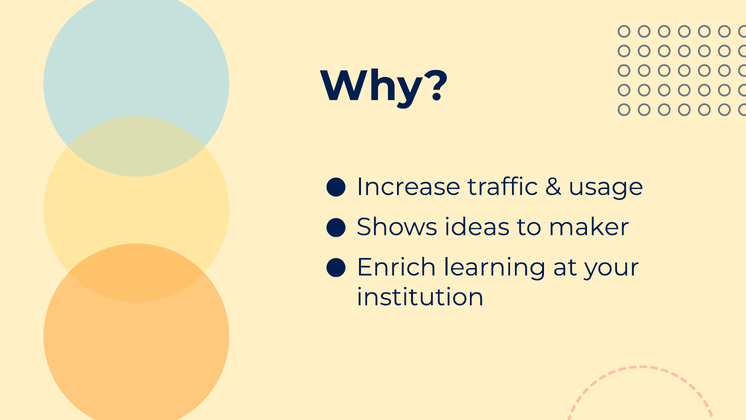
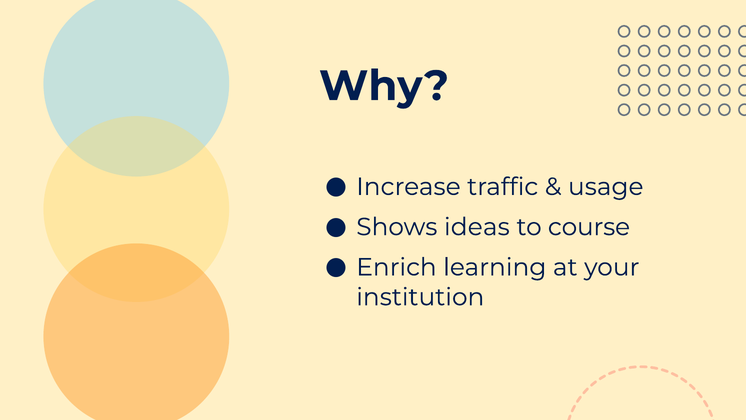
maker: maker -> course
